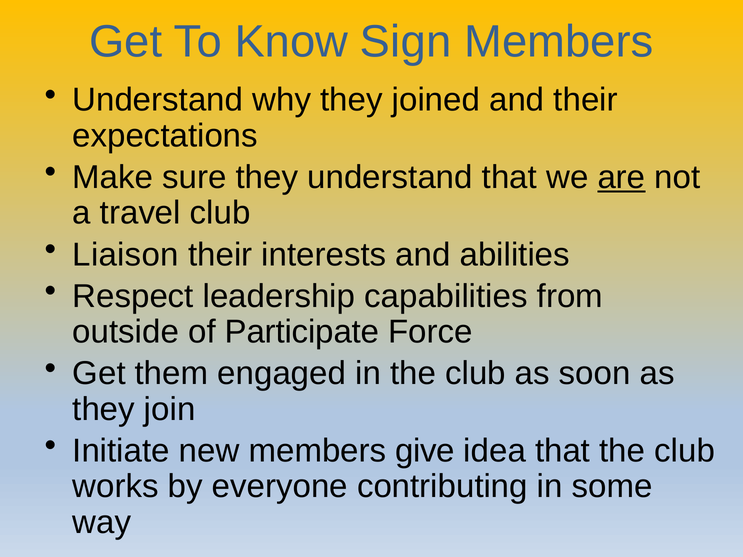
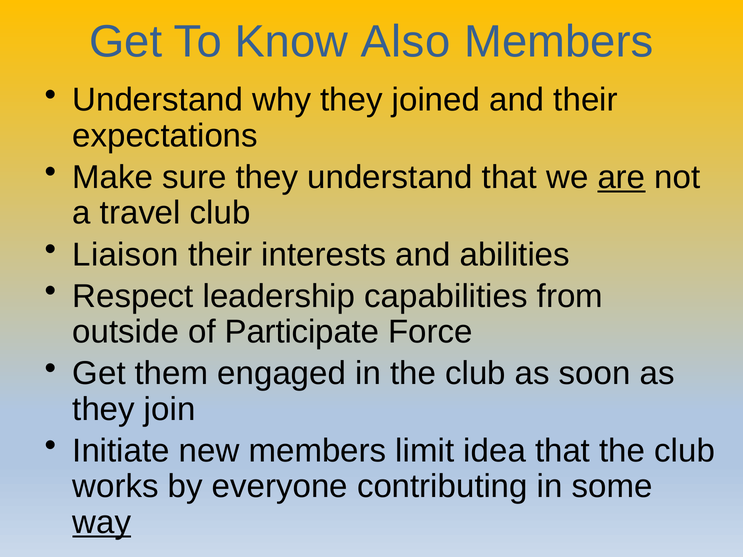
Sign: Sign -> Also
give: give -> limit
way underline: none -> present
